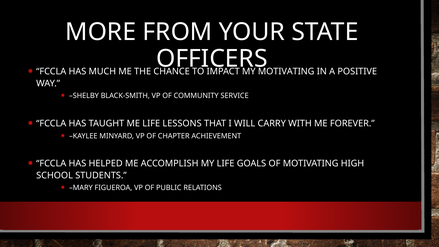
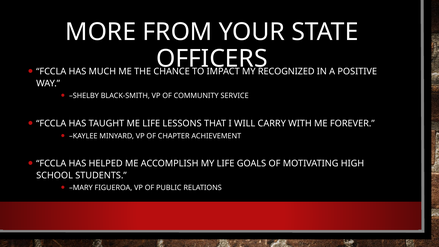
MOTIVATING at (286, 72): MOTIVATING -> RECOGNIZED
